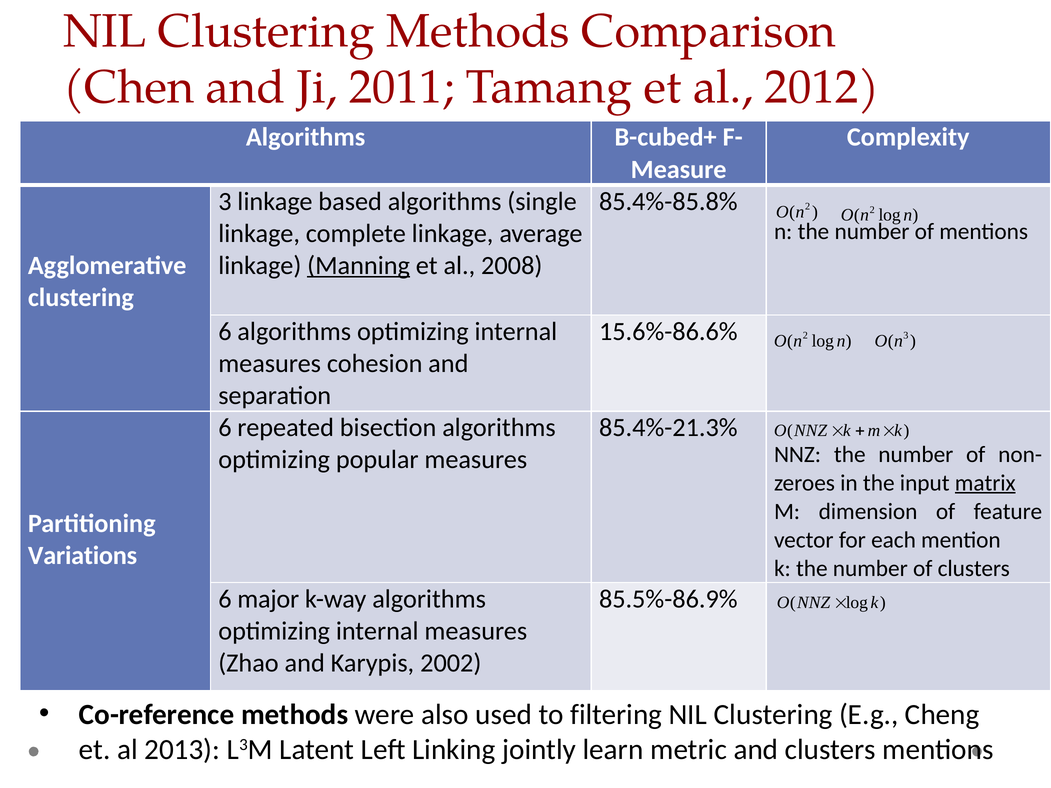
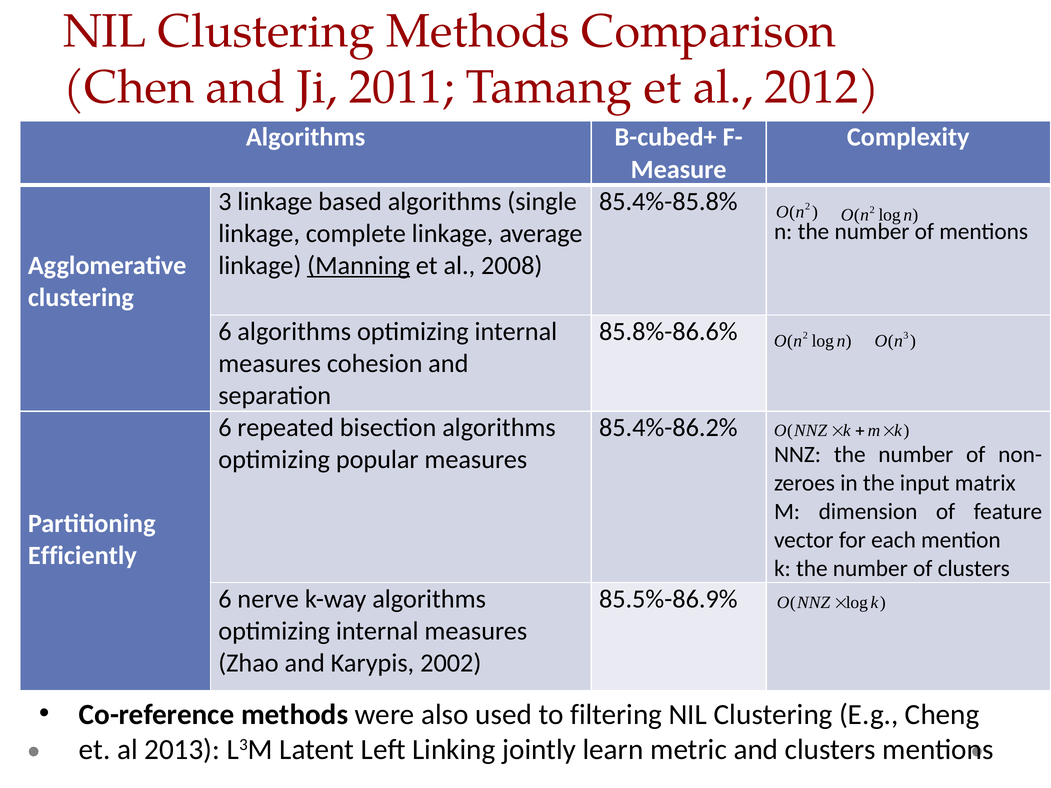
15.6%-86.6%: 15.6%-86.6% -> 85.8%-86.6%
85.4%-21.3%: 85.4%-21.3% -> 85.4%-86.2%
matrix underline: present -> none
Variations: Variations -> Efficiently
major: major -> nerve
